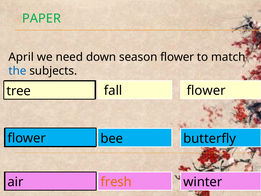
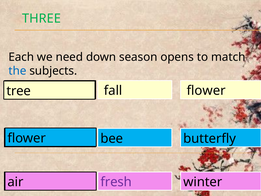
PAPER: PAPER -> THREE
April: April -> Each
season flower: flower -> opens
fresh colour: orange -> purple
